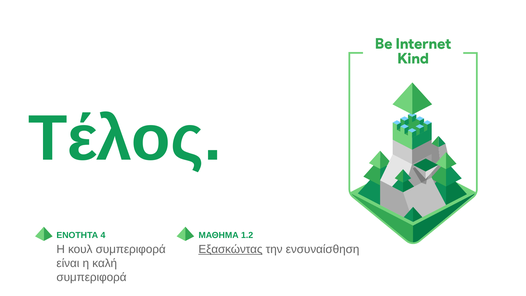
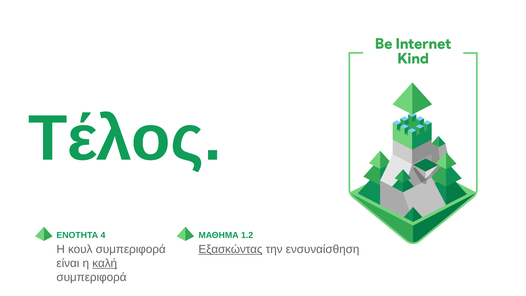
καλή underline: none -> present
